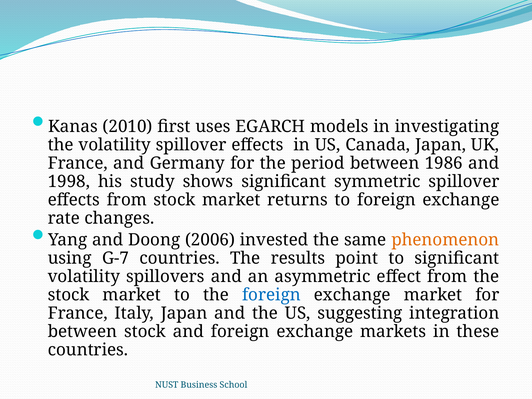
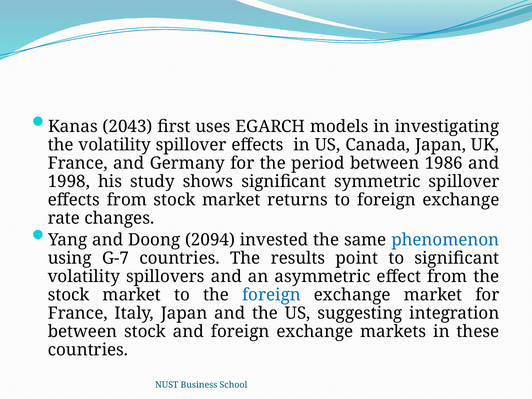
2010: 2010 -> 2043
2006: 2006 -> 2094
phenomenon colour: orange -> blue
